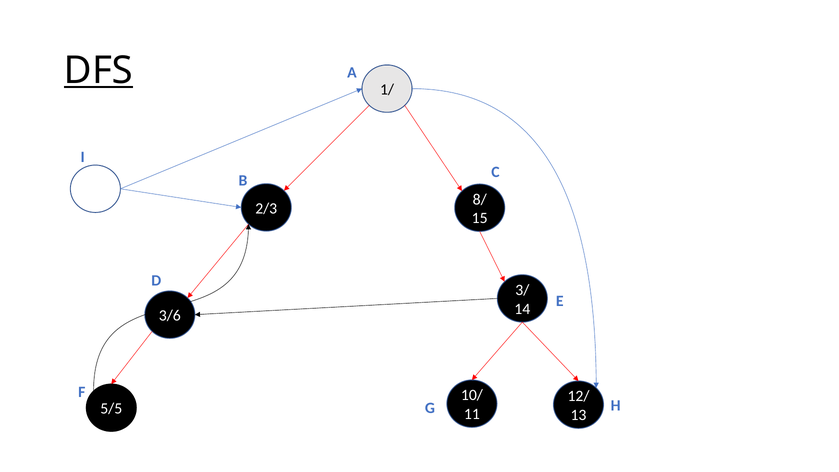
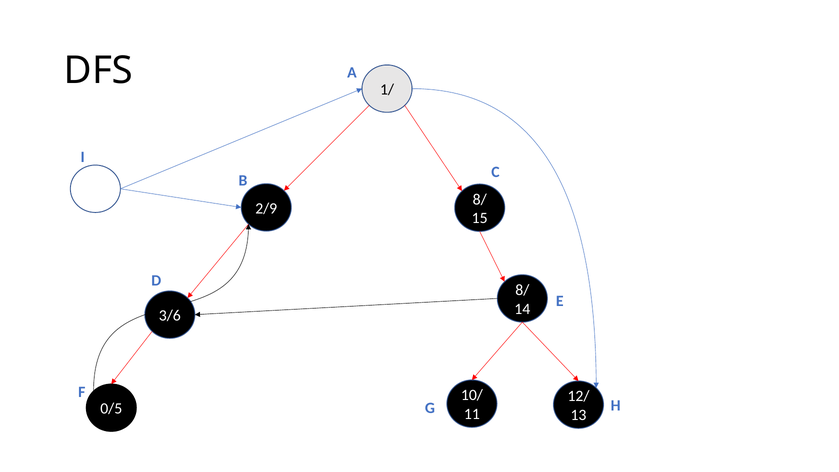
DFS underline: present -> none
2/3: 2/3 -> 2/9
3/ at (522, 290): 3/ -> 8/
5/5: 5/5 -> 0/5
